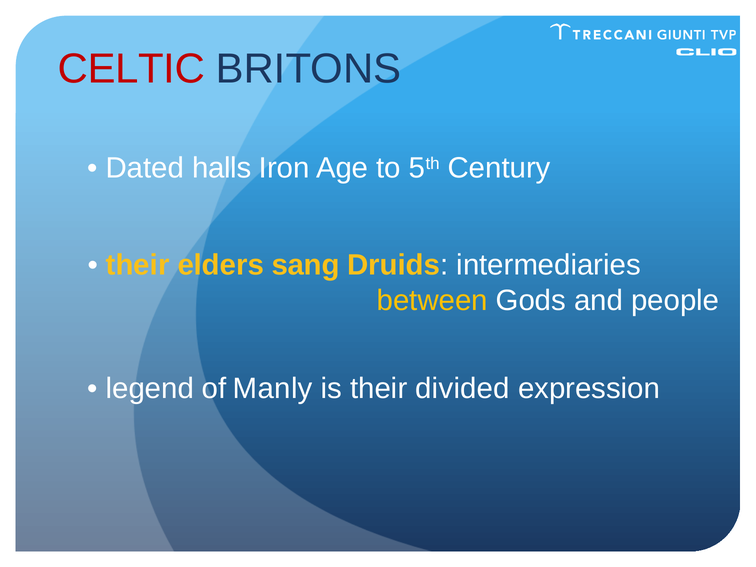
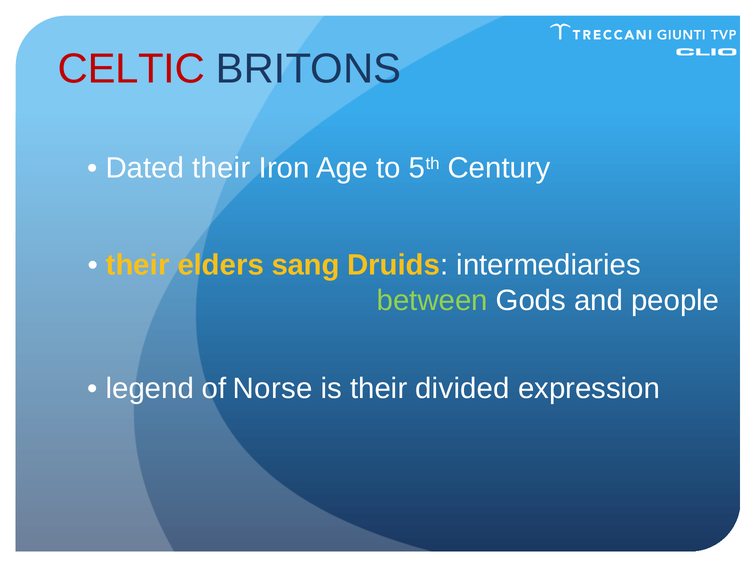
Dated halls: halls -> their
between colour: yellow -> light green
Manly: Manly -> Norse
